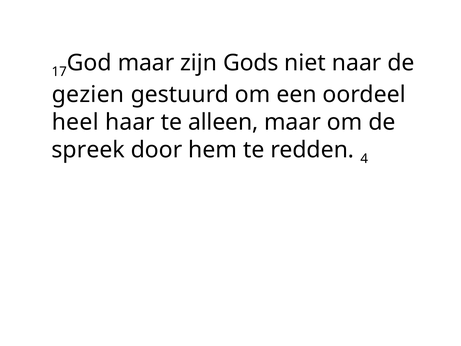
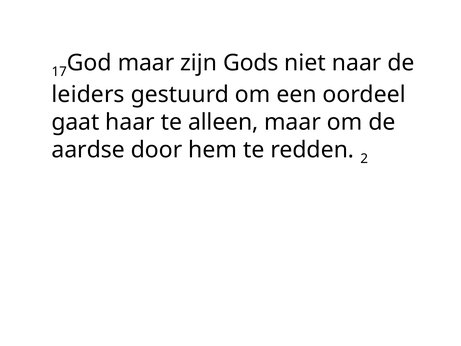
gezien: gezien -> leiders
heel: heel -> gaat
spreek: spreek -> aardse
4: 4 -> 2
